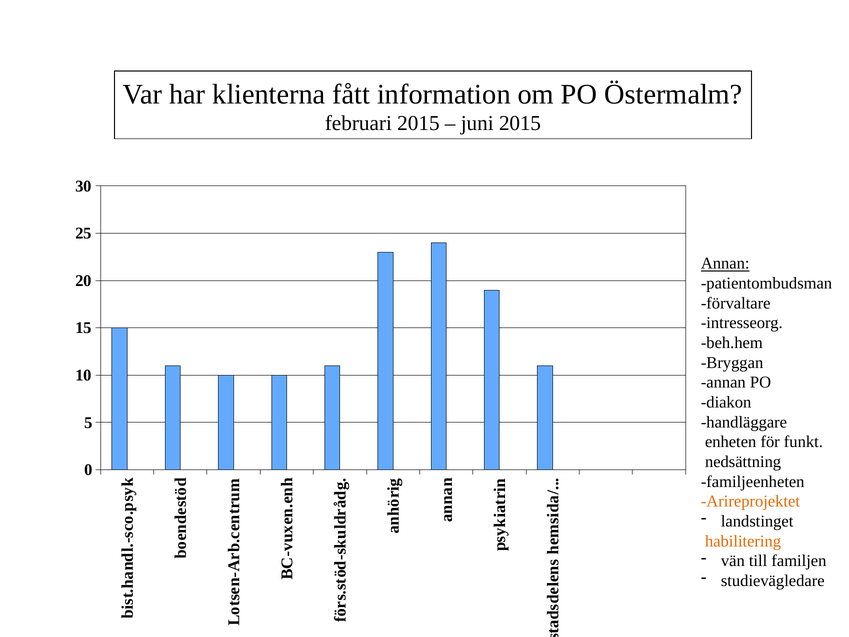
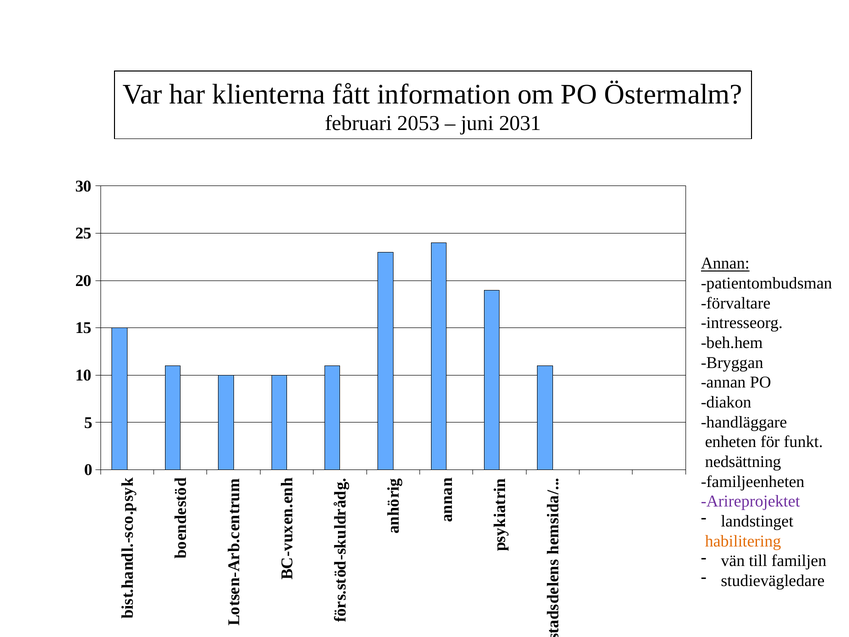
februari 2015: 2015 -> 2053
juni 2015: 2015 -> 2031
Arireprojektet colour: orange -> purple
